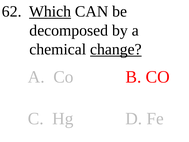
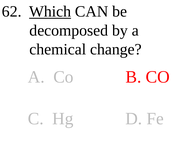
change underline: present -> none
